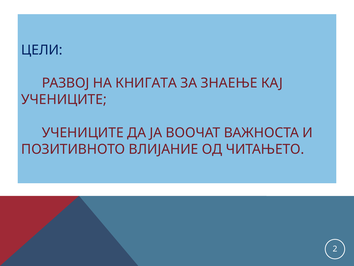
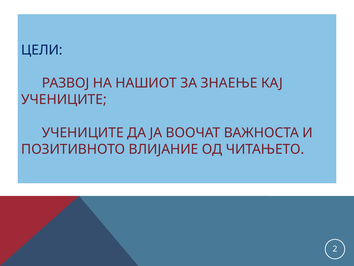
КНИГАТА: КНИГАТА -> НАШИОТ
